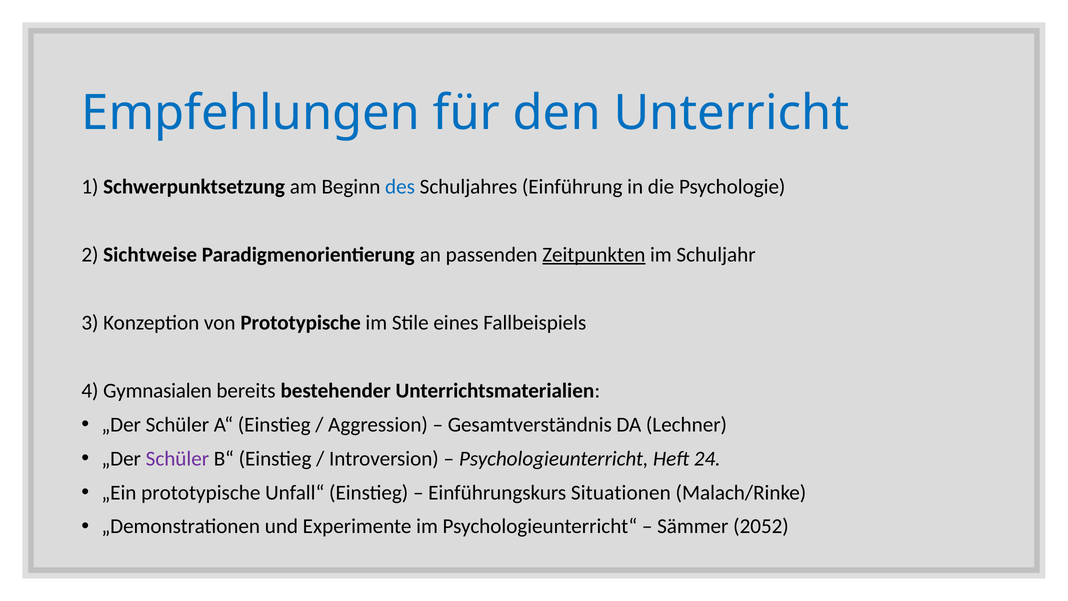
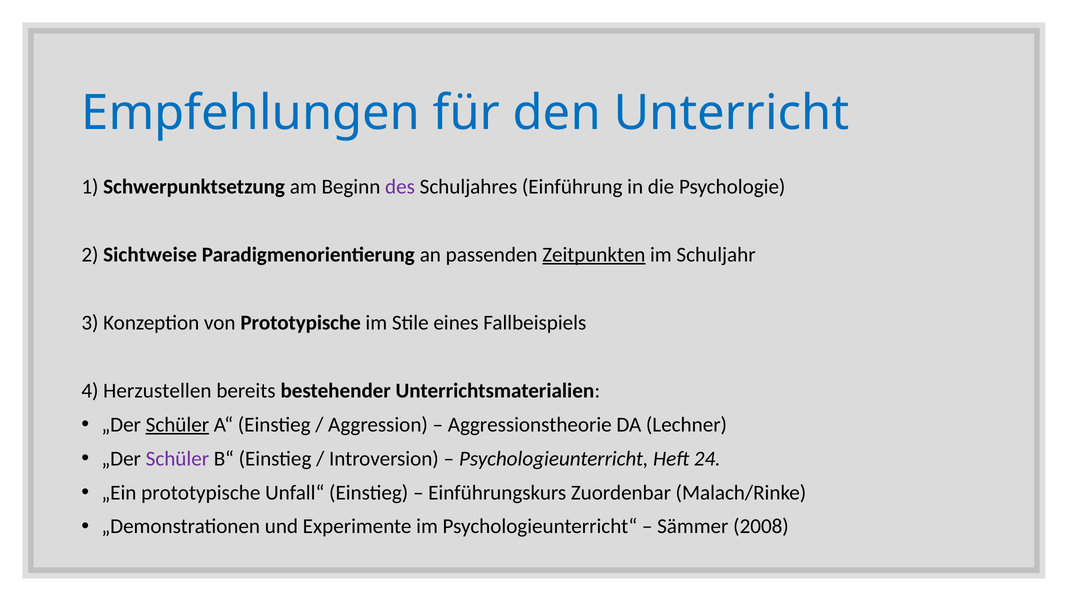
des colour: blue -> purple
Gymnasialen: Gymnasialen -> Herzustellen
Schüler at (177, 424) underline: none -> present
Gesamtverständnis: Gesamtverständnis -> Aggressionstheorie
Situationen: Situationen -> Zuordenbar
2052: 2052 -> 2008
